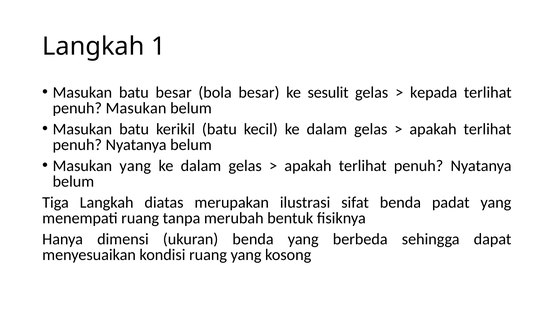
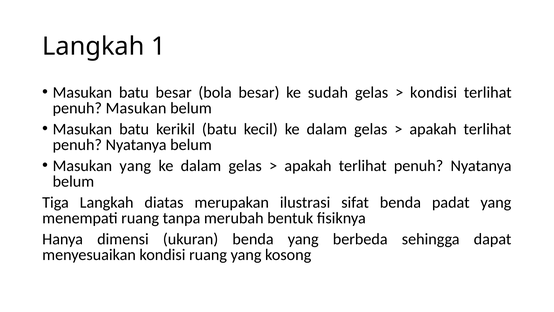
sesulit: sesulit -> sudah
kepada at (434, 92): kepada -> kondisi
